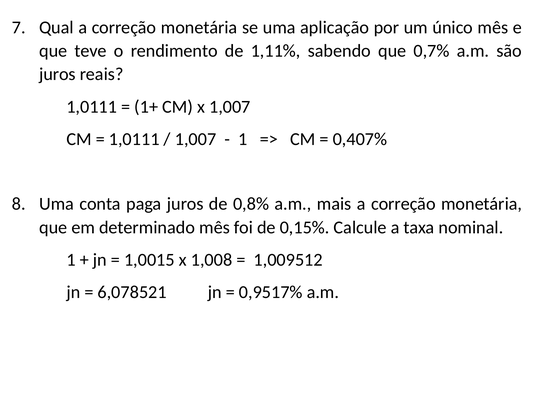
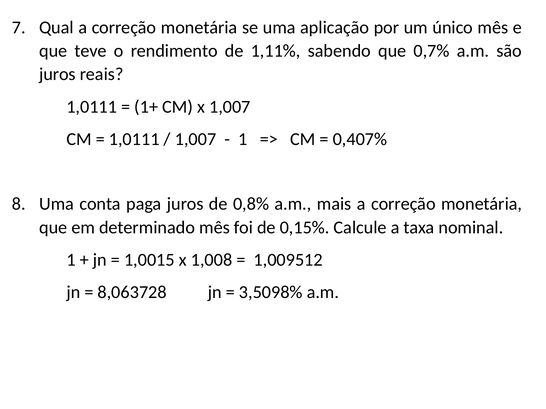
6,078521: 6,078521 -> 8,063728
0,9517%: 0,9517% -> 3,5098%
